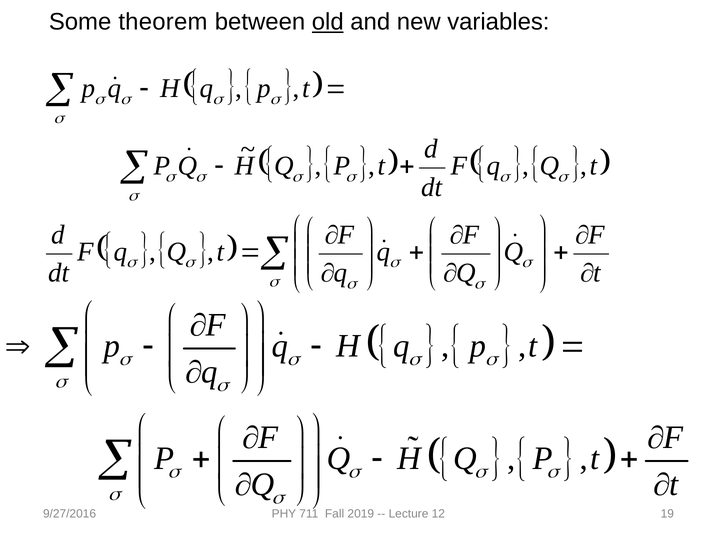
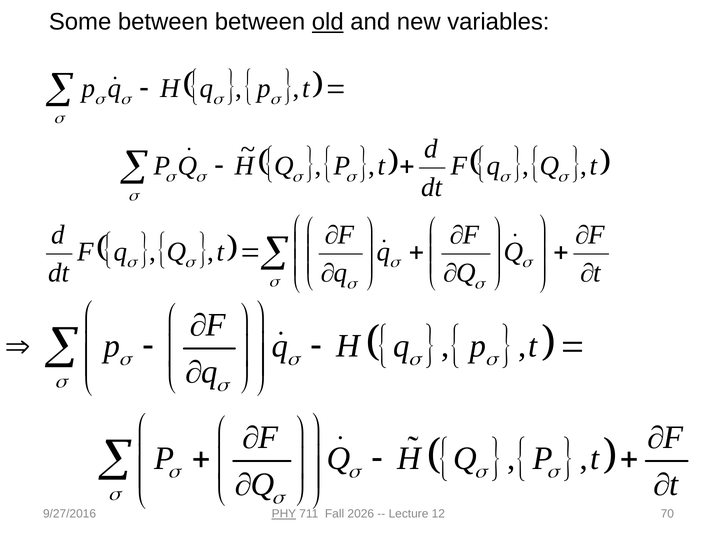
Some theorem: theorem -> between
PHY underline: none -> present
2019: 2019 -> 2026
19: 19 -> 70
